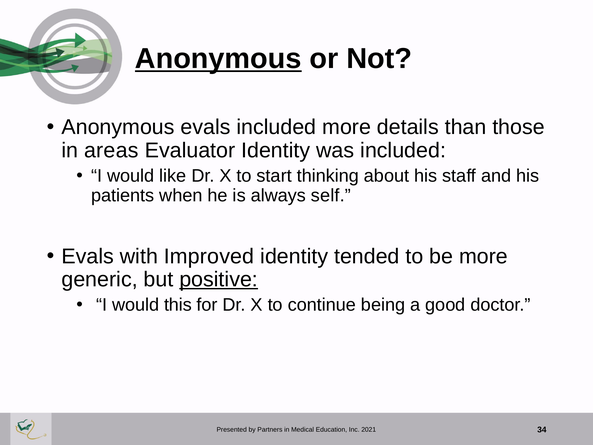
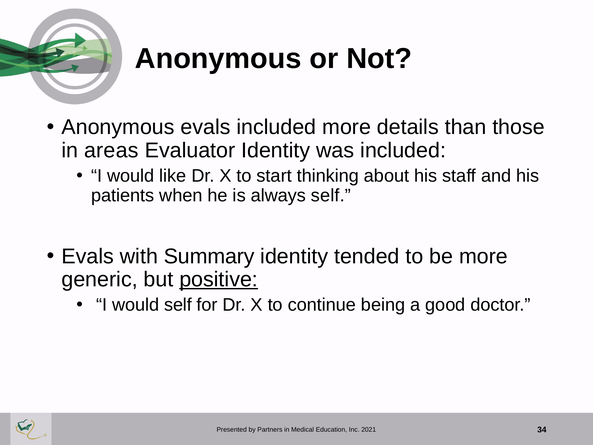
Anonymous at (218, 59) underline: present -> none
Improved: Improved -> Summary
would this: this -> self
